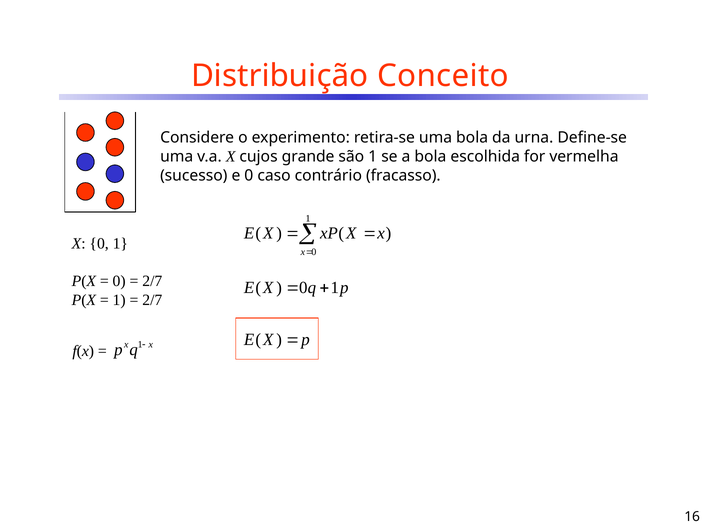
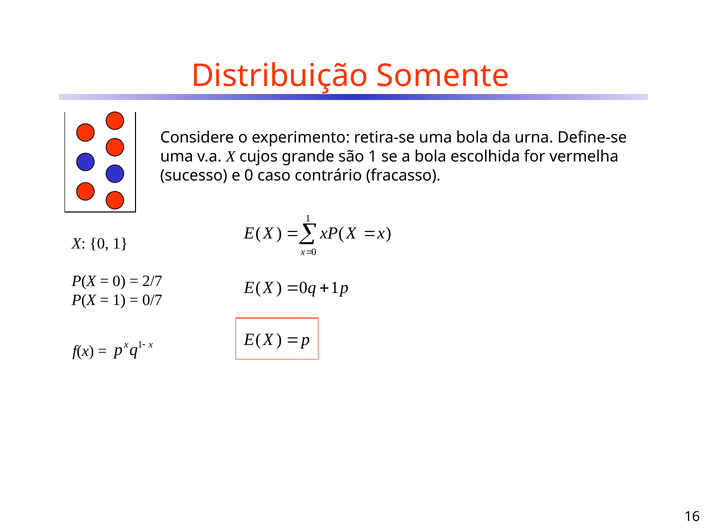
Conceito: Conceito -> Somente
2/7 at (152, 300): 2/7 -> 0/7
